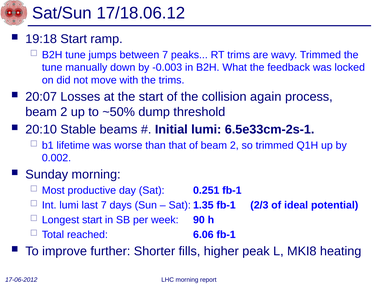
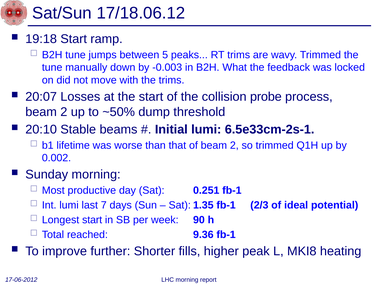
between 7: 7 -> 5
again: again -> probe
6.06: 6.06 -> 9.36
